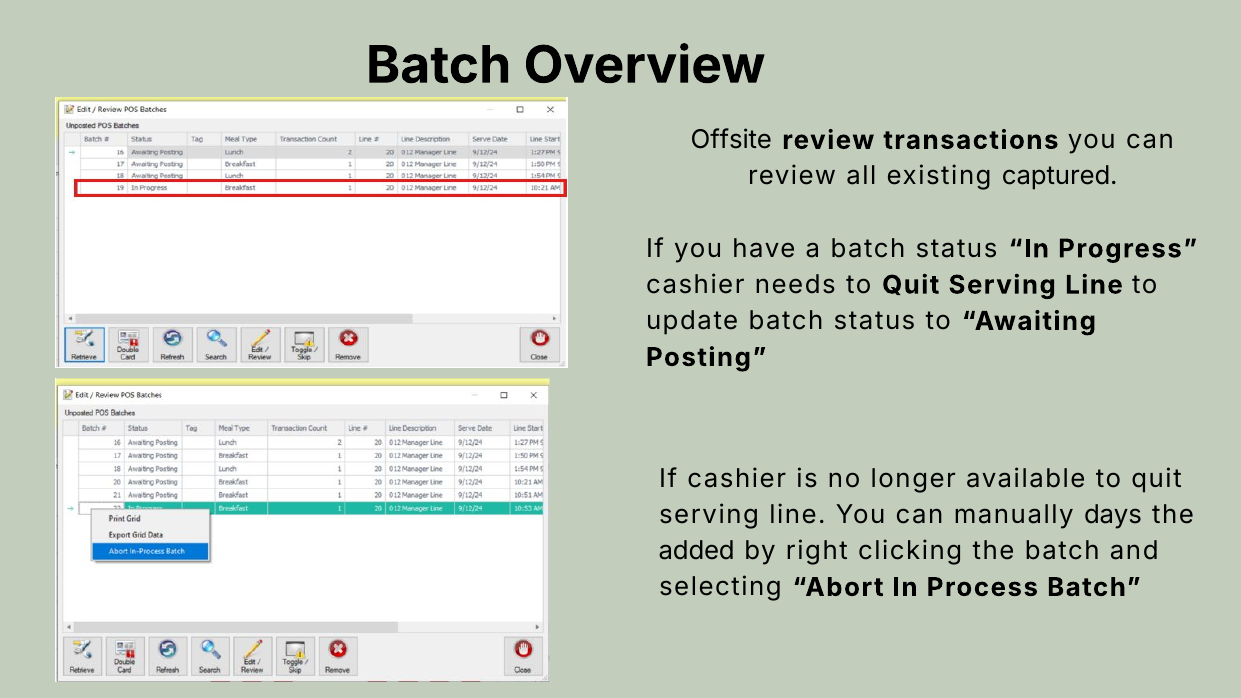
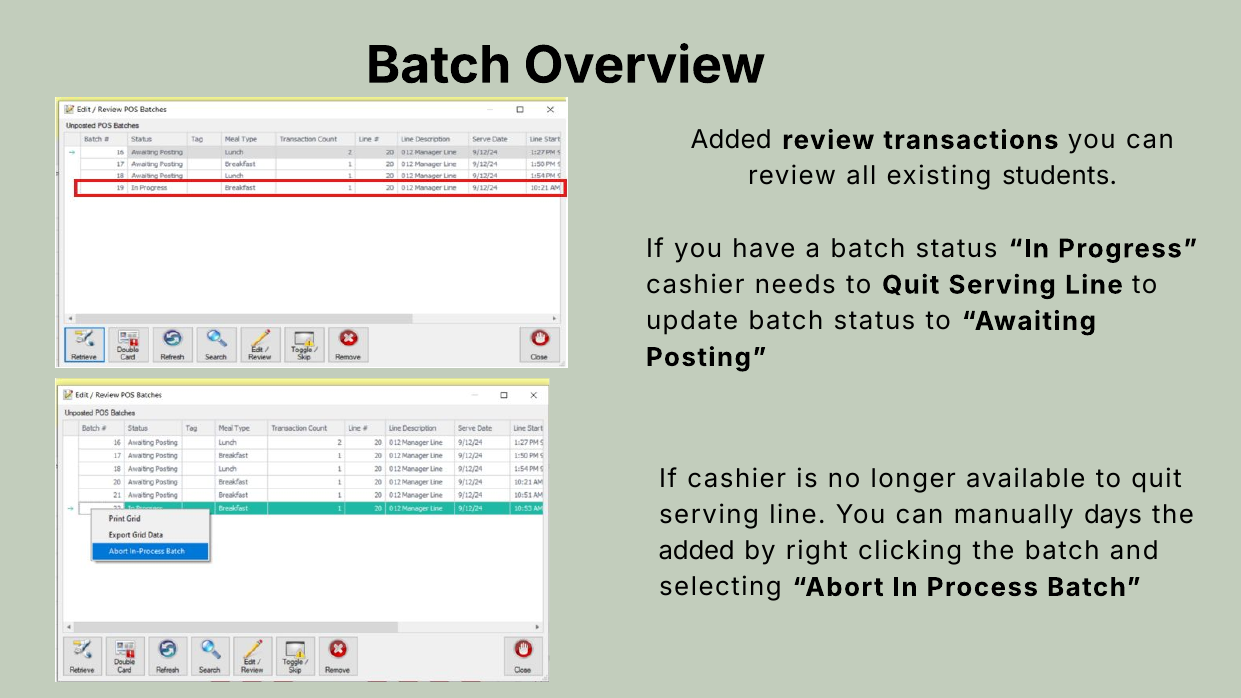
Offsite at (731, 140): Offsite -> Added
captured: captured -> students
